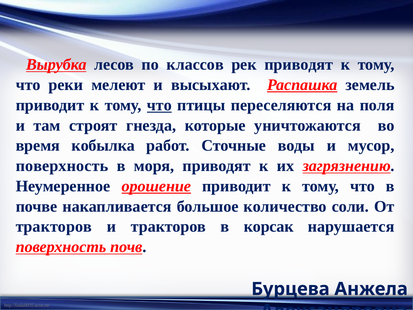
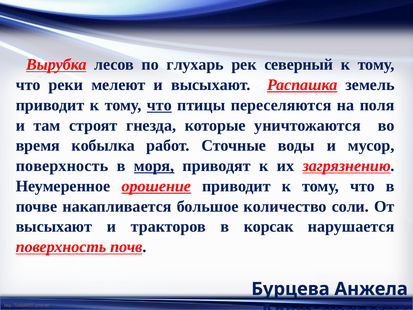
классов: классов -> глухарь
рек приводят: приводят -> северный
моря underline: none -> present
тракторов at (54, 226): тракторов -> высыхают
